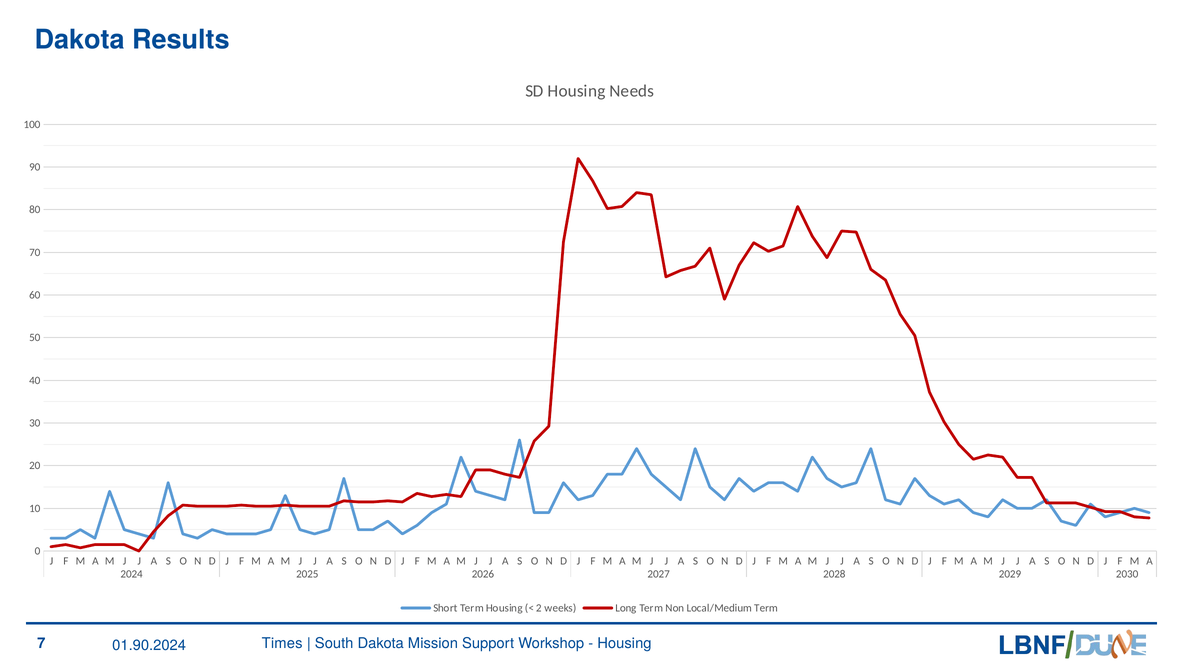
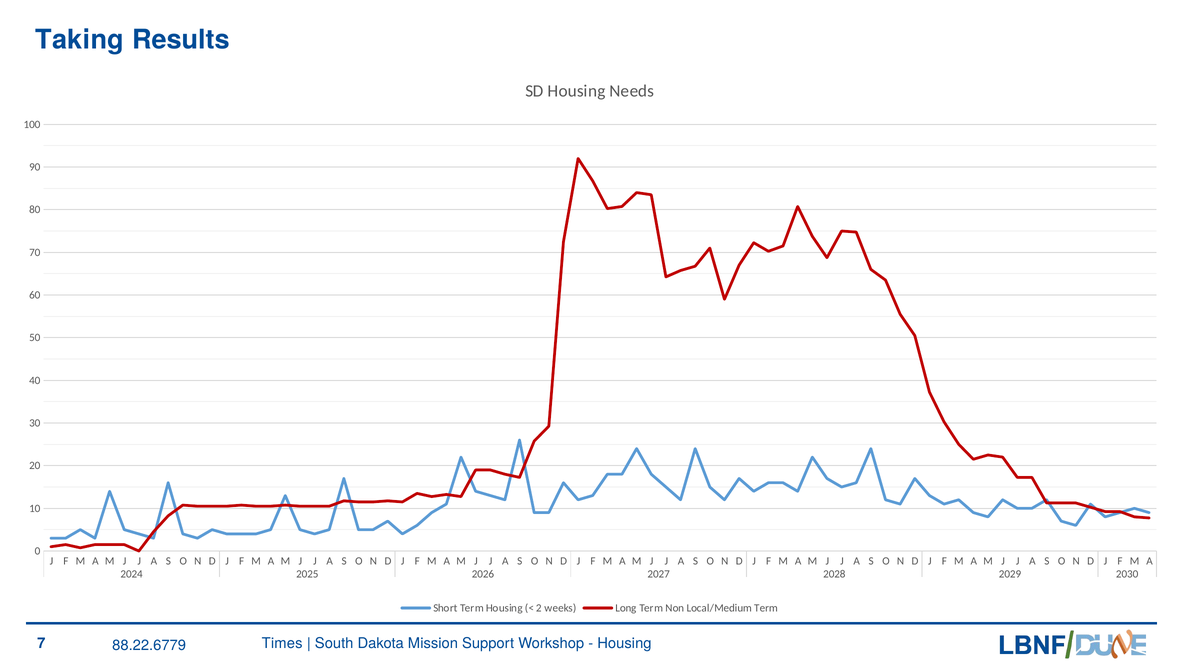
Dakota at (80, 40): Dakota -> Taking
01.90.2024: 01.90.2024 -> 88.22.6779
